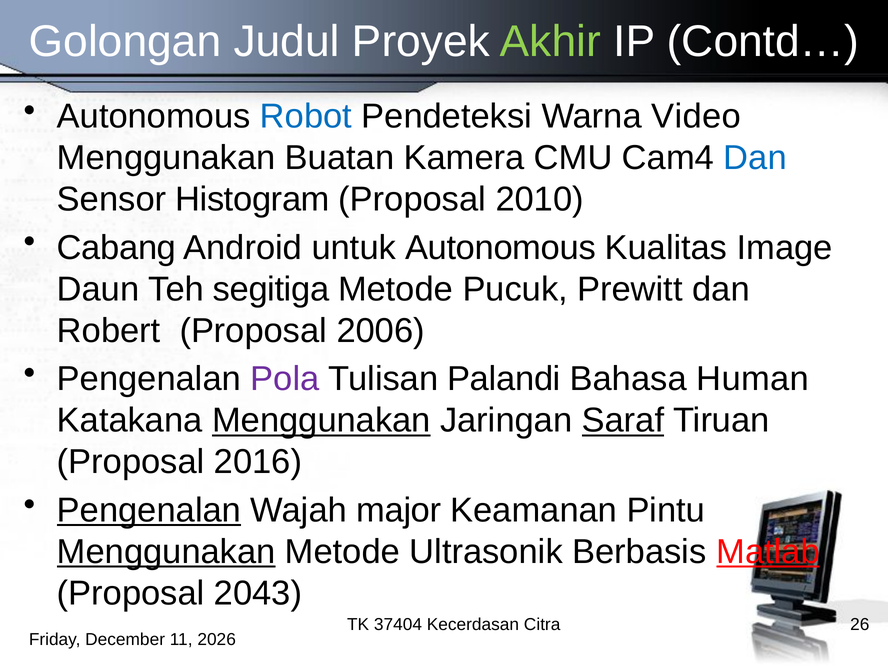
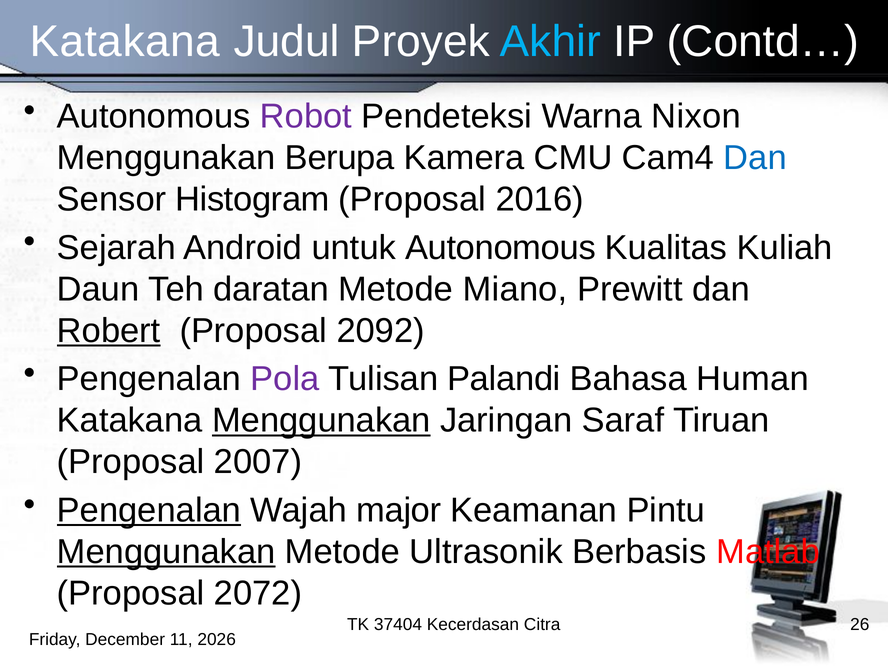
Golongan at (125, 42): Golongan -> Katakana
Akhir colour: light green -> light blue
Robot colour: blue -> purple
Video: Video -> Nixon
Buatan: Buatan -> Berupa
2010: 2010 -> 2016
Cabang: Cabang -> Sejarah
Image: Image -> Kuliah
segitiga: segitiga -> daratan
Pucuk: Pucuk -> Miano
Robert underline: none -> present
2006: 2006 -> 2092
Saraf underline: present -> none
2016: 2016 -> 2007
Matlab underline: present -> none
2043: 2043 -> 2072
